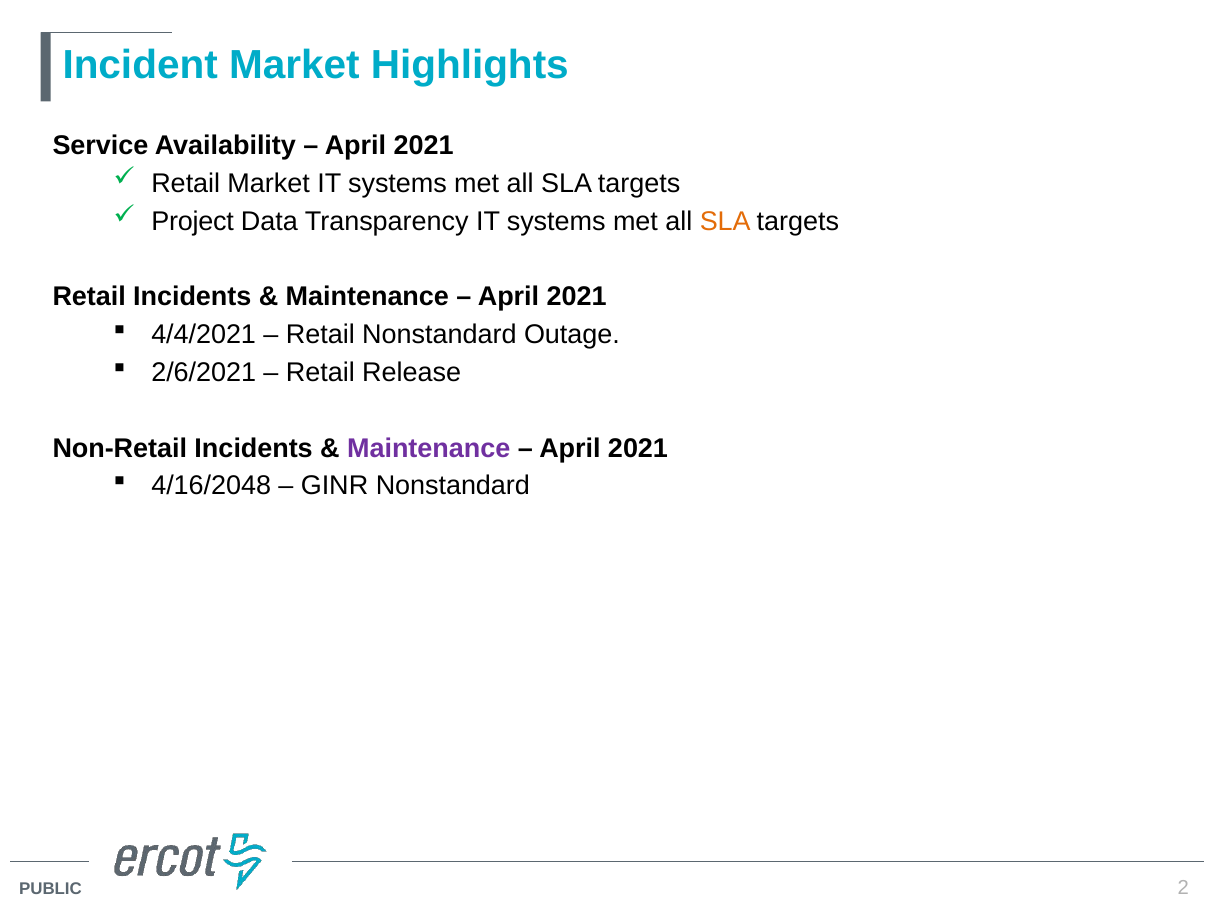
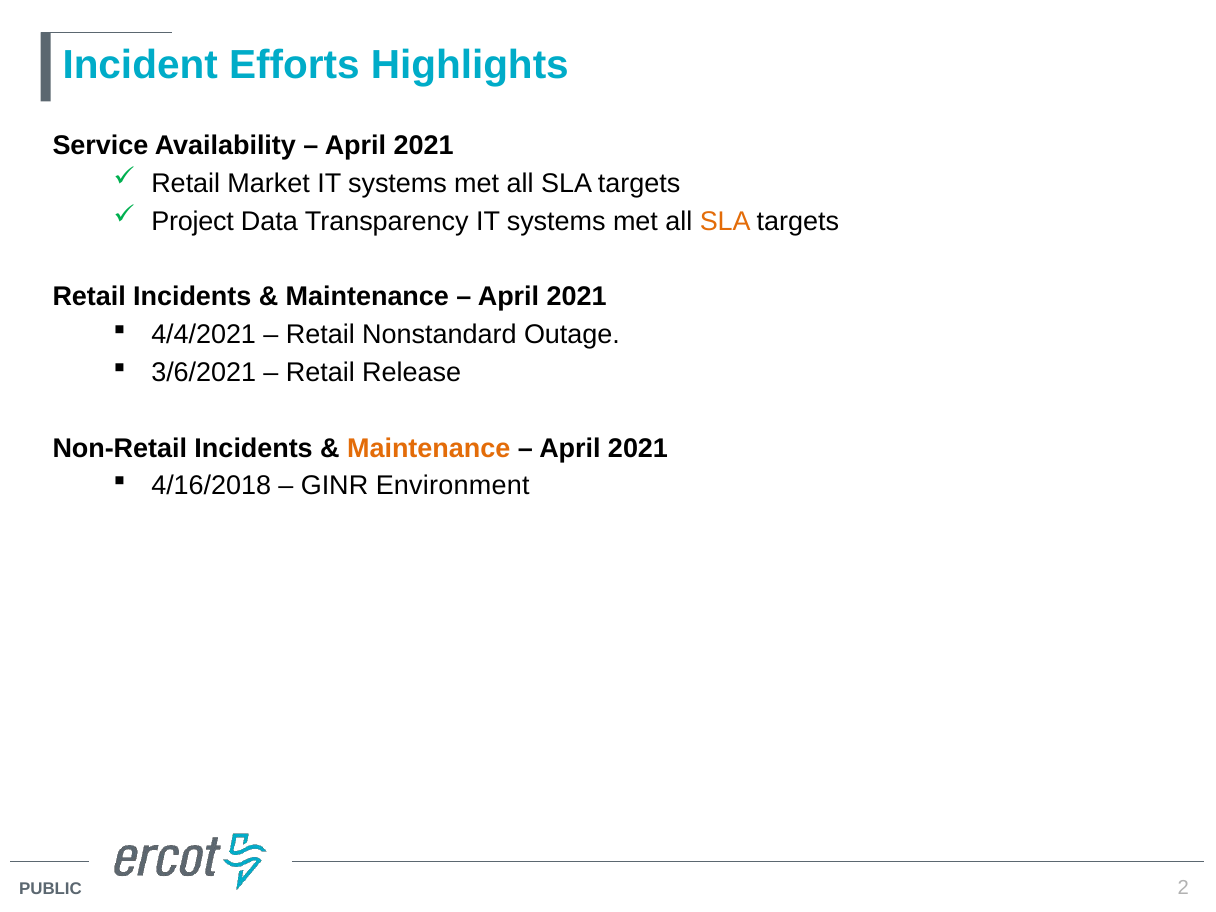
Incident Market: Market -> Efforts
2/6/2021: 2/6/2021 -> 3/6/2021
Maintenance at (429, 448) colour: purple -> orange
4/16/2048: 4/16/2048 -> 4/16/2018
GINR Nonstandard: Nonstandard -> Environment
